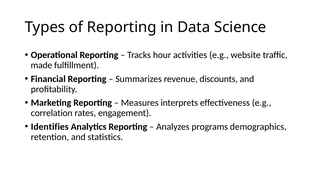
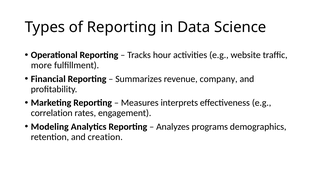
made: made -> more
discounts: discounts -> company
Identifies: Identifies -> Modeling
statistics: statistics -> creation
